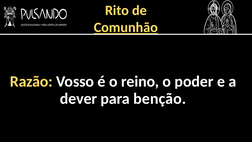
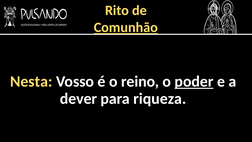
Razão: Razão -> Nesta
poder underline: none -> present
benção: benção -> riqueza
